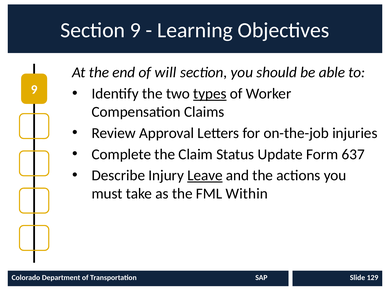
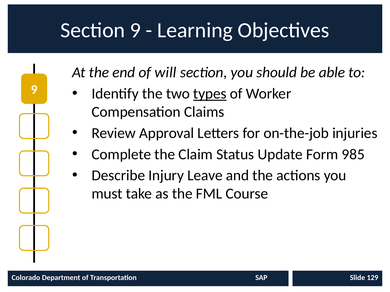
637: 637 -> 985
Leave underline: present -> none
Within: Within -> Course
